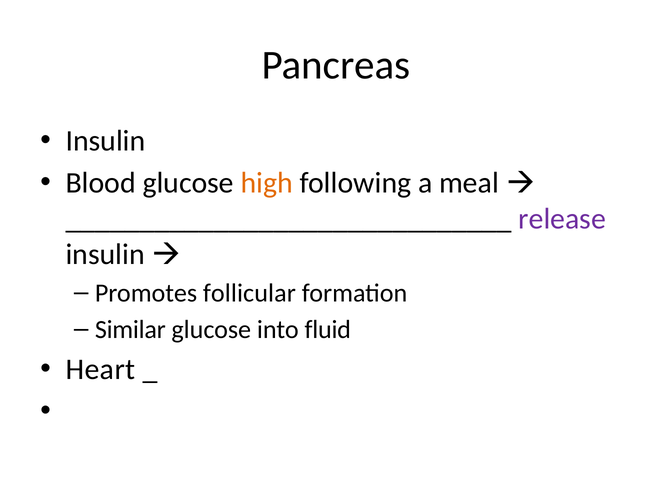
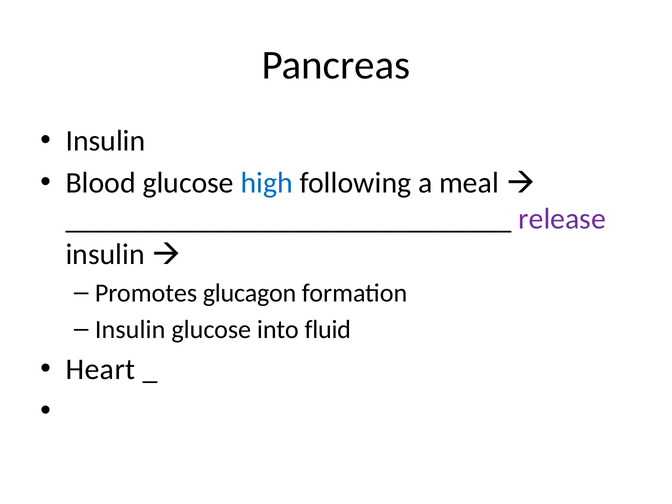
high colour: orange -> blue
follicular: follicular -> glucagon
Similar at (130, 330): Similar -> Insulin
